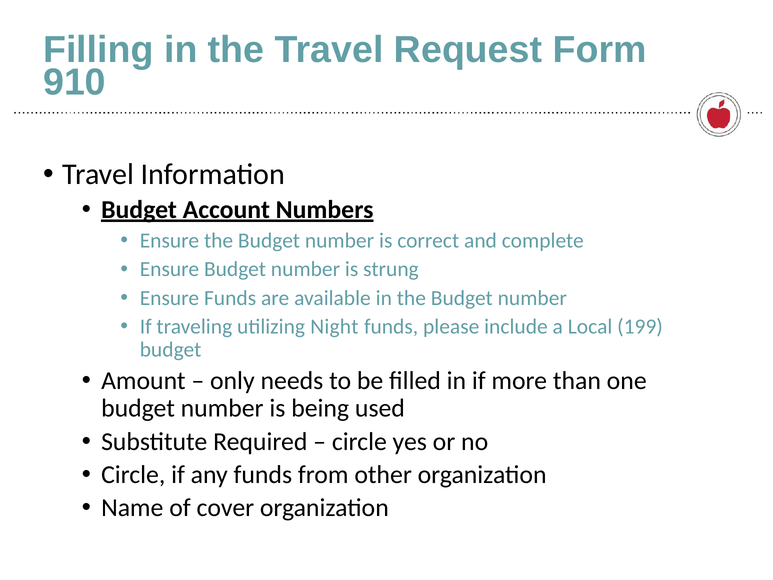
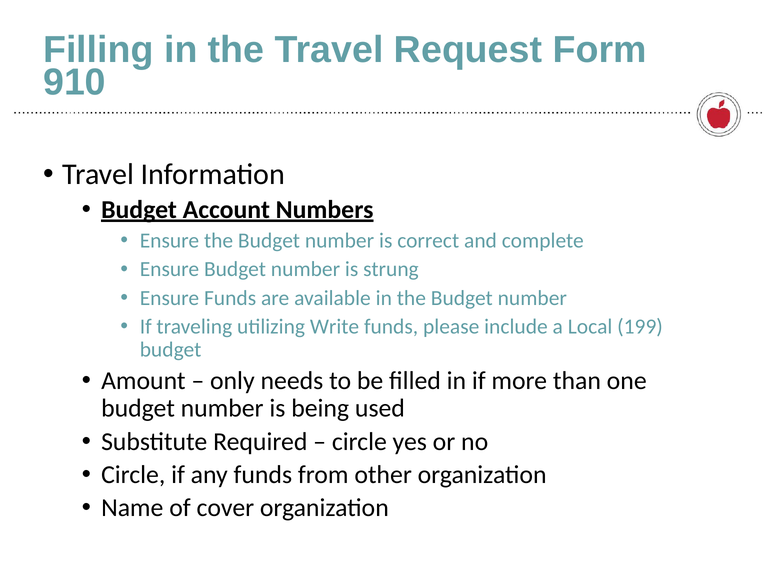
Night: Night -> Write
